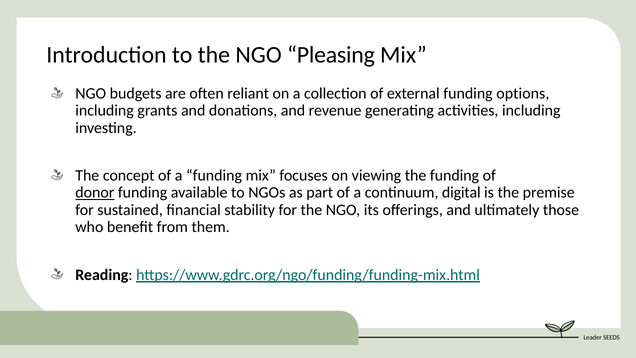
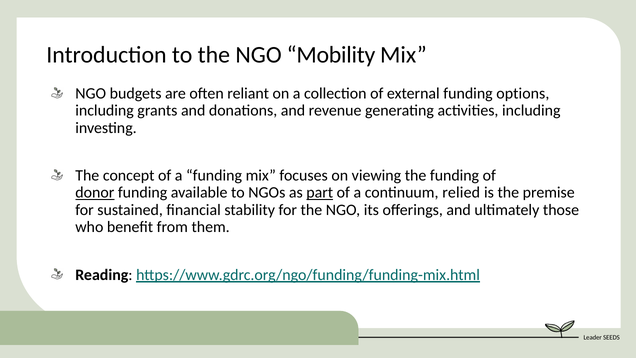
Pleasing: Pleasing -> Mobility
part underline: none -> present
digital: digital -> relied
